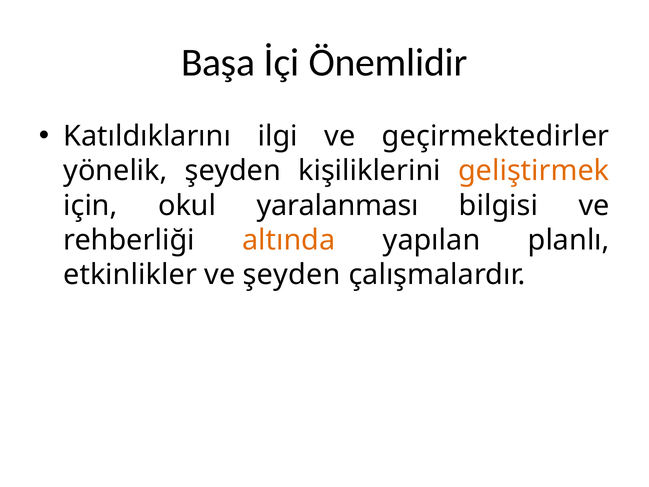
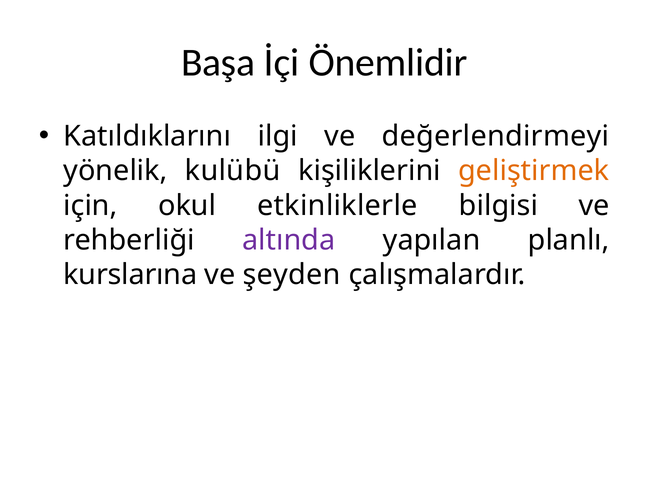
geçirmektedirler: geçirmektedirler -> değerlendirmeyi
yönelik şeyden: şeyden -> kulübü
yaralanması: yaralanması -> etkinliklerle
altında colour: orange -> purple
etkinlikler: etkinlikler -> kurslarına
